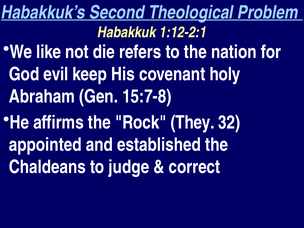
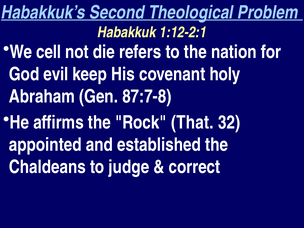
like: like -> cell
15:7-8: 15:7-8 -> 87:7-8
They: They -> That
